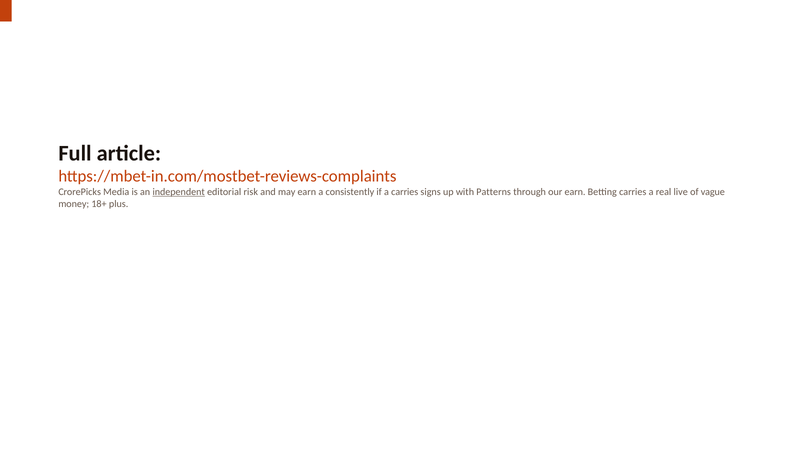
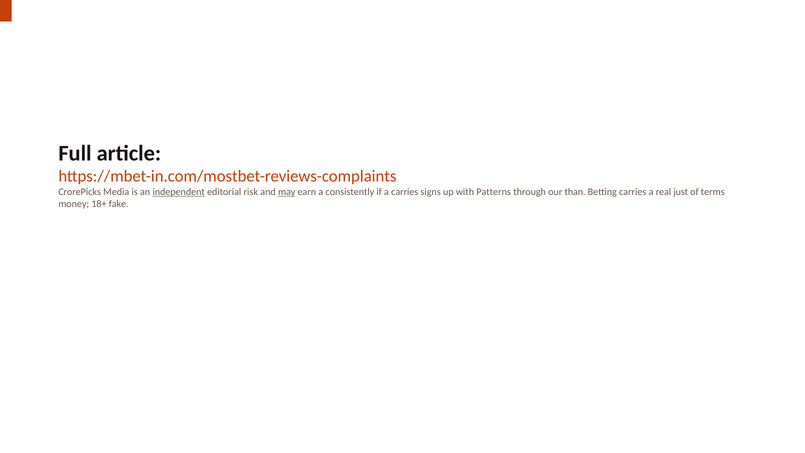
may underline: none -> present
our earn: earn -> than
live: live -> just
vague: vague -> terms
plus: plus -> fake
